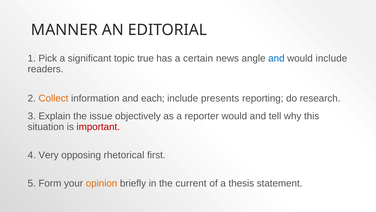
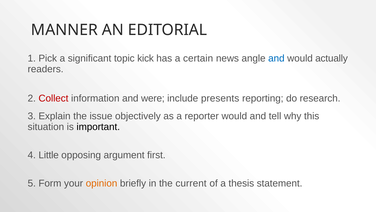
true: true -> kick
would include: include -> actually
Collect colour: orange -> red
each: each -> were
important colour: red -> black
Very: Very -> Little
rhetorical: rhetorical -> argument
